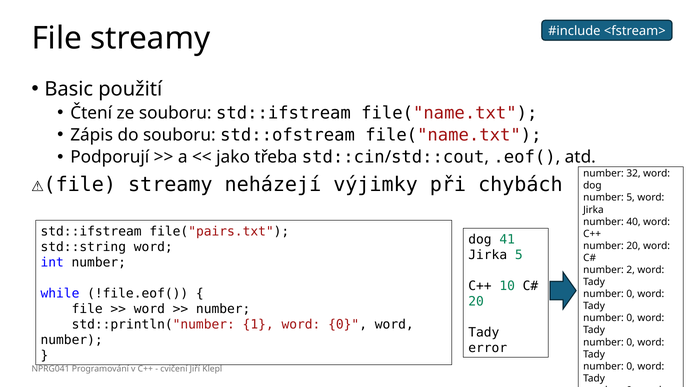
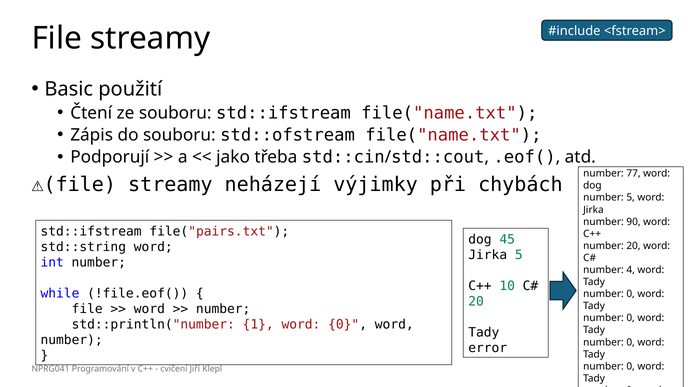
32: 32 -> 77
40: 40 -> 90
41: 41 -> 45
2: 2 -> 4
